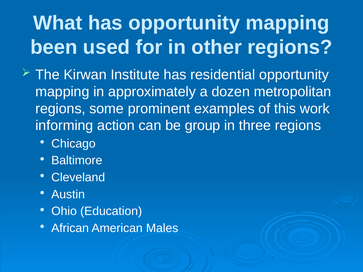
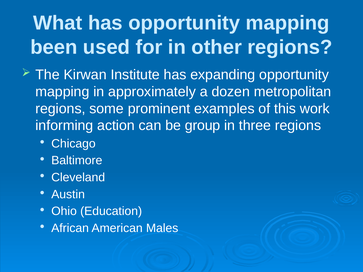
residential: residential -> expanding
